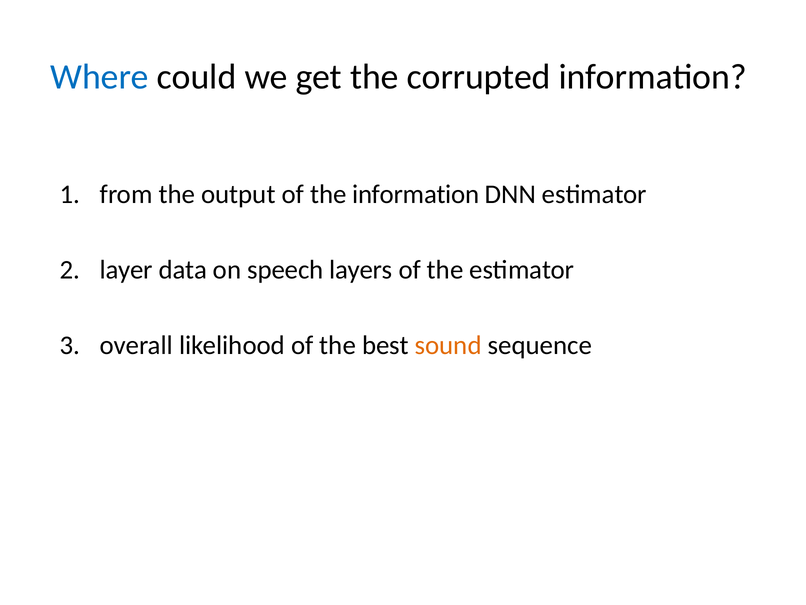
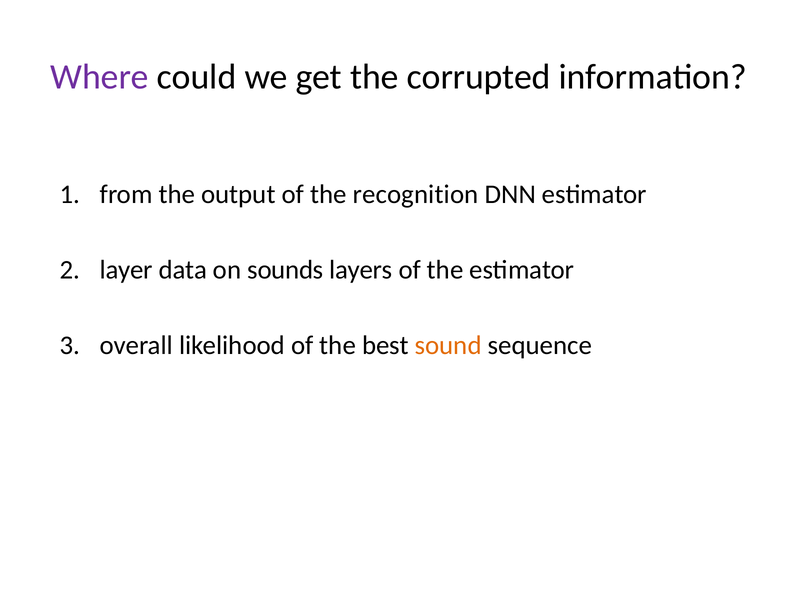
Where colour: blue -> purple
the information: information -> recognition
speech: speech -> sounds
